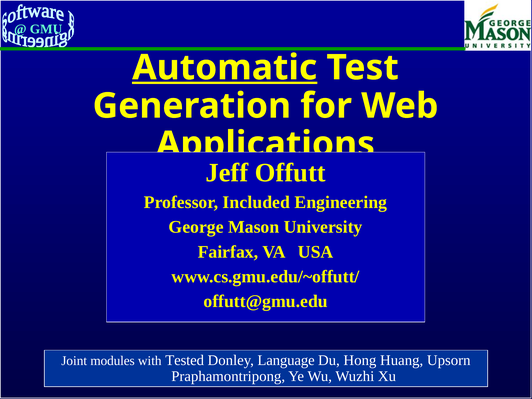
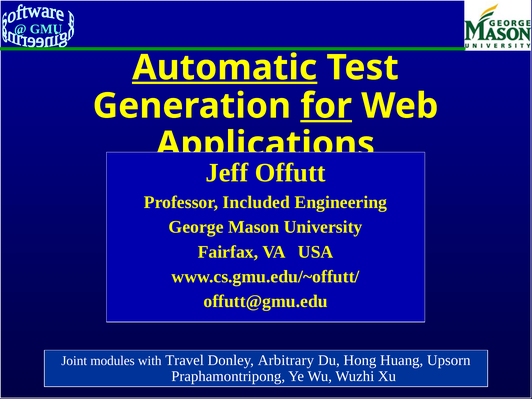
for underline: none -> present
Tested: Tested -> Travel
Language: Language -> Arbitrary
